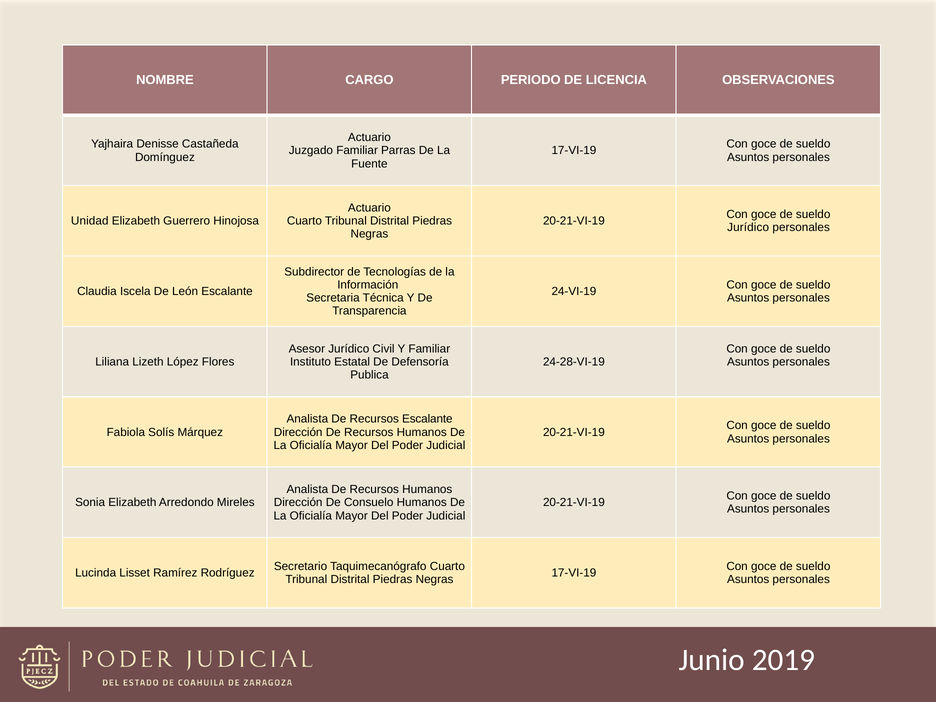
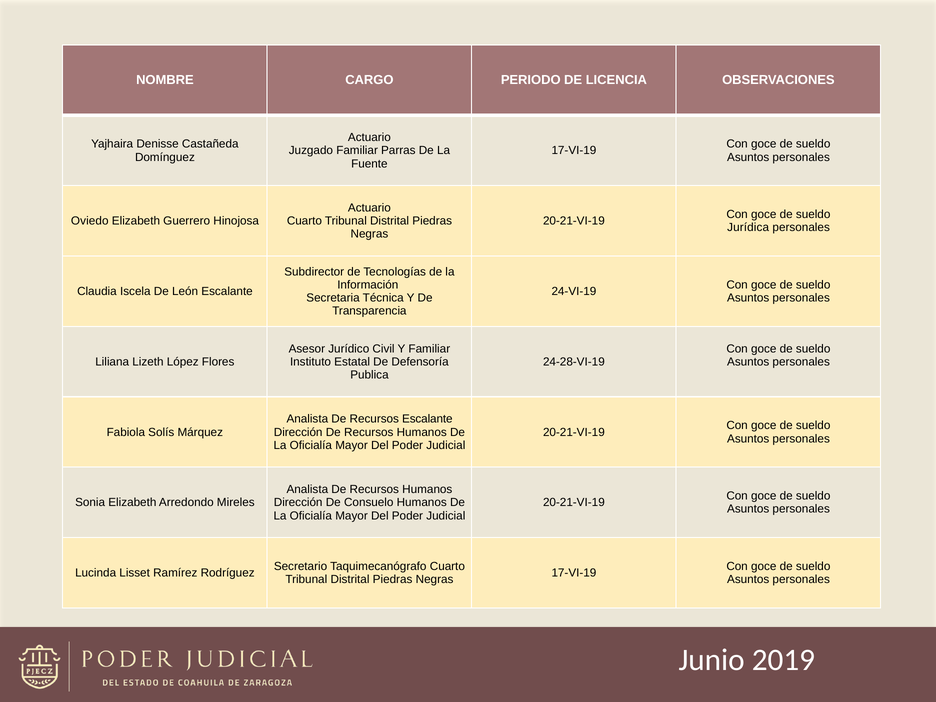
Unidad: Unidad -> Oviedo
Jurídico at (748, 228): Jurídico -> Jurídica
